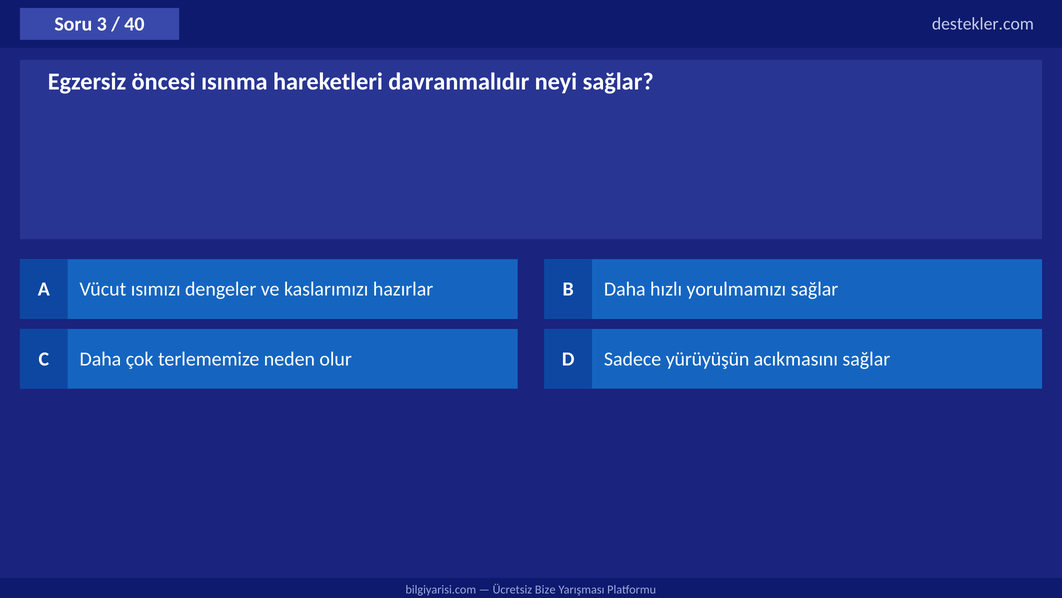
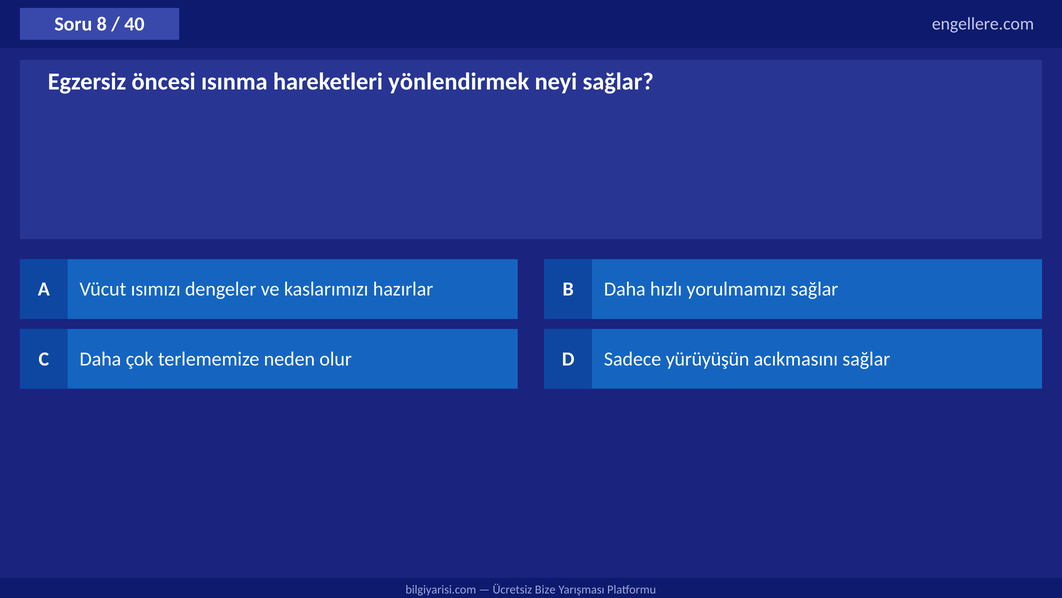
3: 3 -> 8
destekler.com: destekler.com -> engellere.com
davranmalıdır: davranmalıdır -> yönlendirmek
